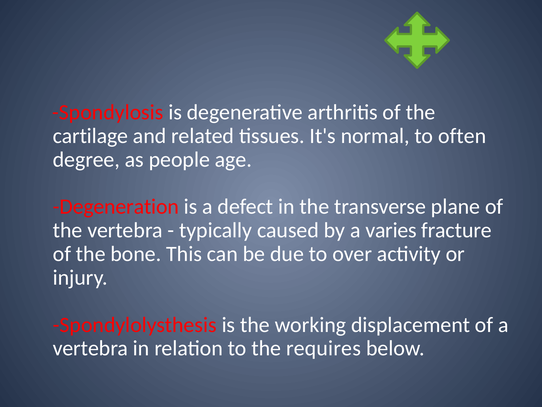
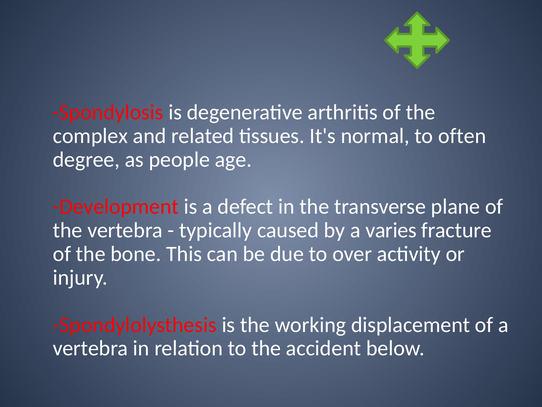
cartilage: cartilage -> complex
Degeneration: Degeneration -> Development
requires: requires -> accident
